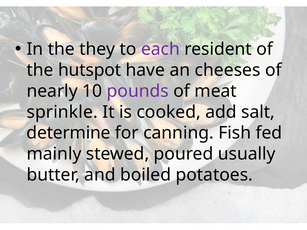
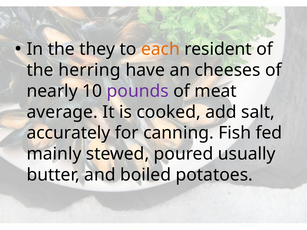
each colour: purple -> orange
hutspot: hutspot -> herring
sprinkle: sprinkle -> average
determine: determine -> accurately
